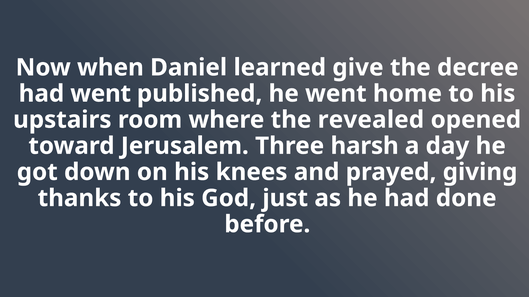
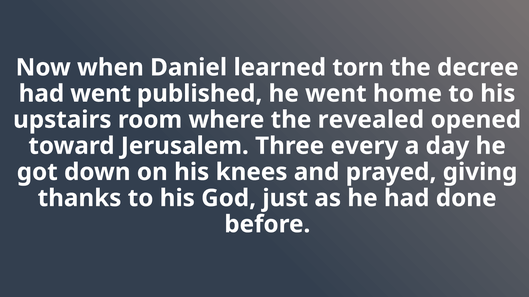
give: give -> torn
harsh: harsh -> every
